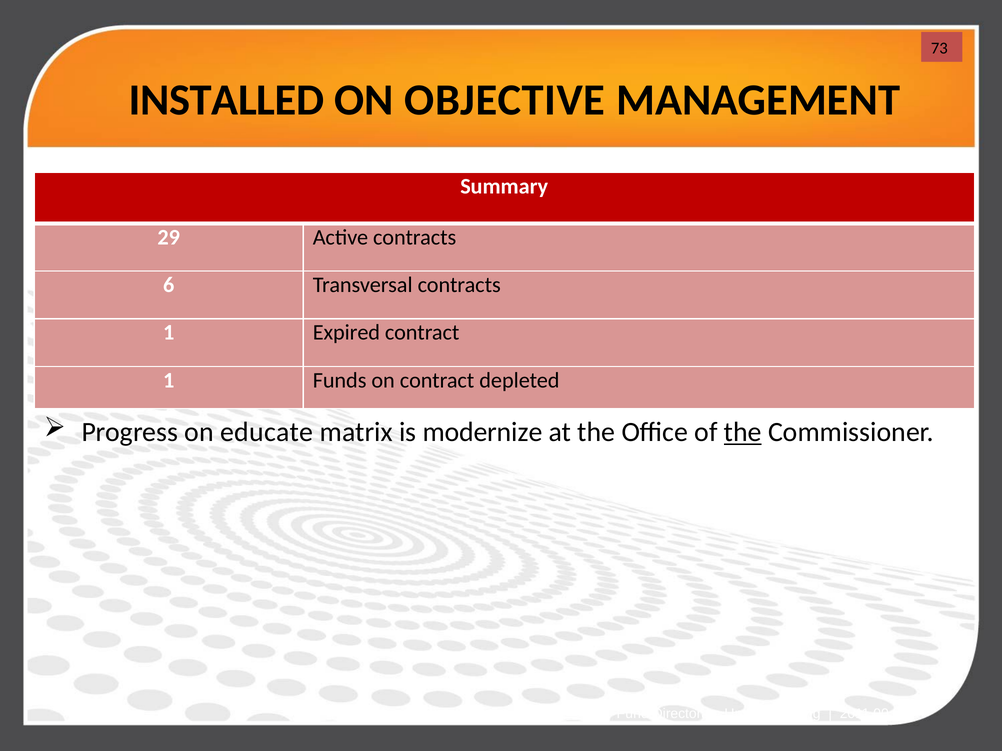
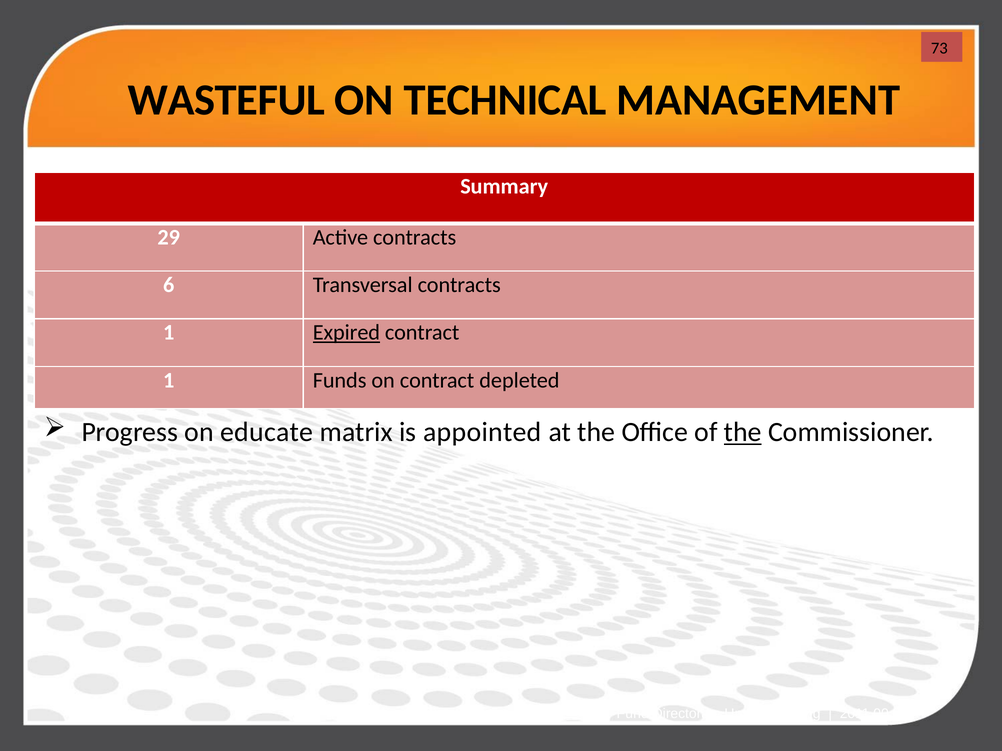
INSTALLED: INSTALLED -> WASTEFUL
OBJECTIVE: OBJECTIVE -> TECHNICAL
Expired underline: none -> present
modernize: modernize -> appointed
